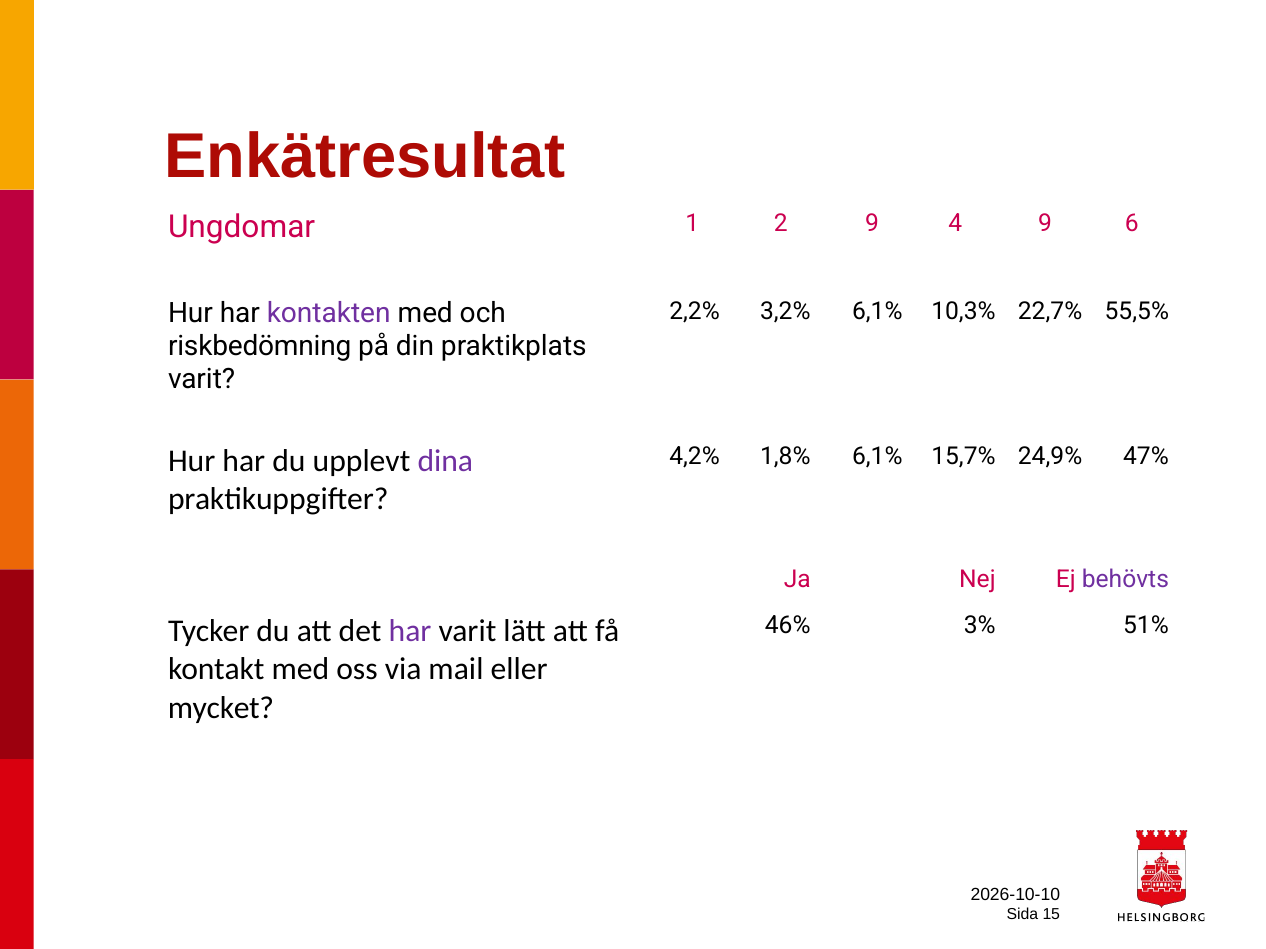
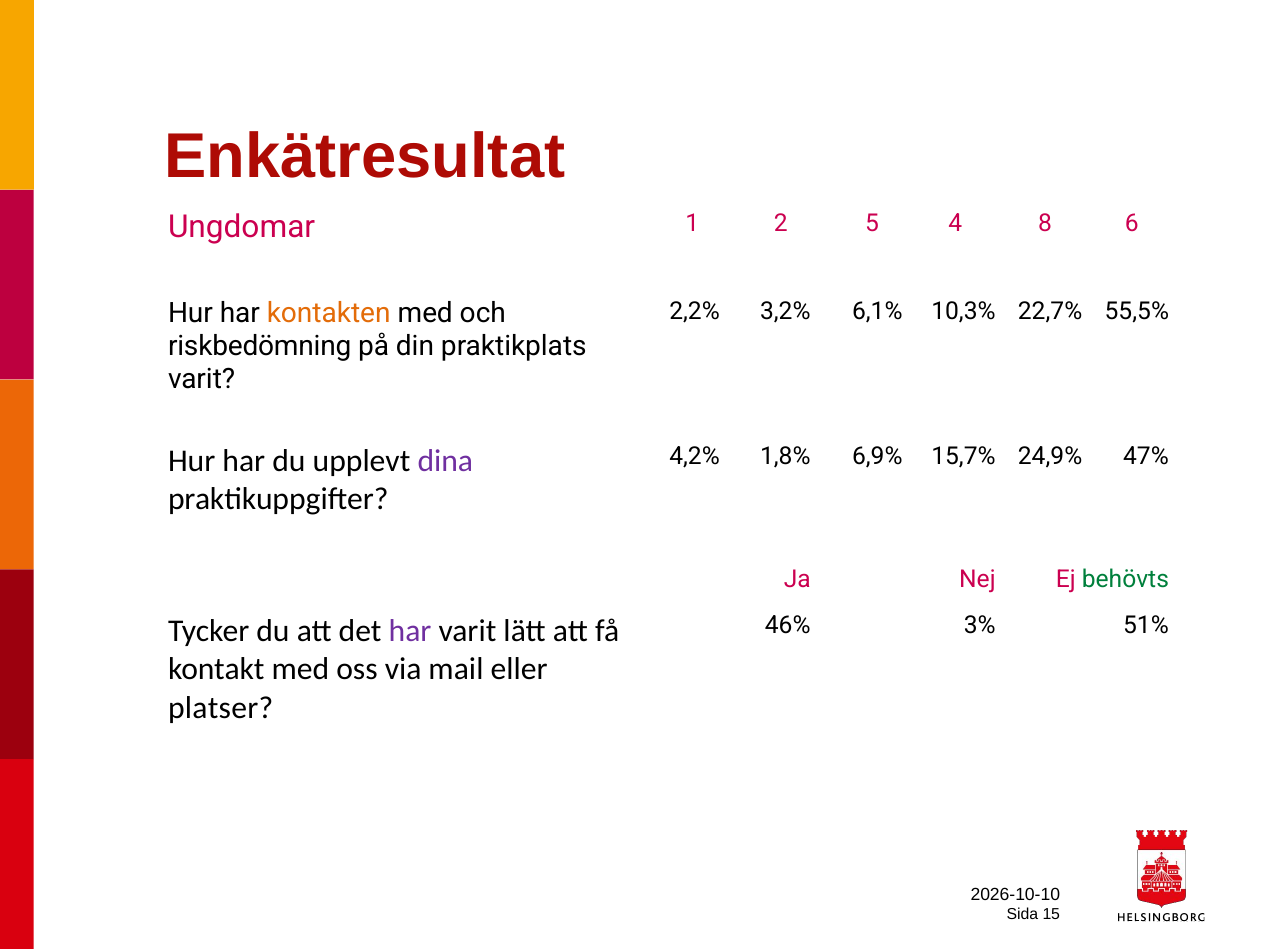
2 9: 9 -> 5
4 9: 9 -> 8
kontakten colour: purple -> orange
1,8% 6,1%: 6,1% -> 6,9%
behövts colour: purple -> green
mycket: mycket -> platser
